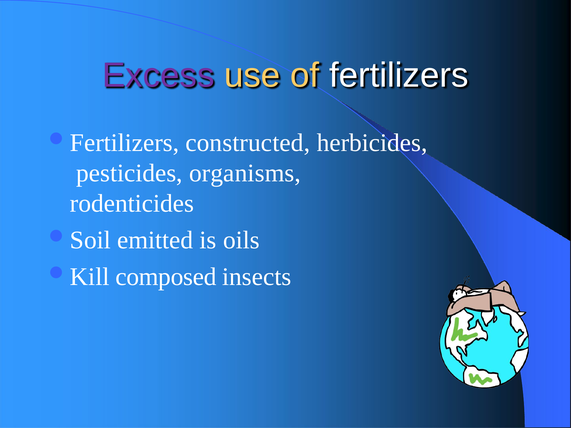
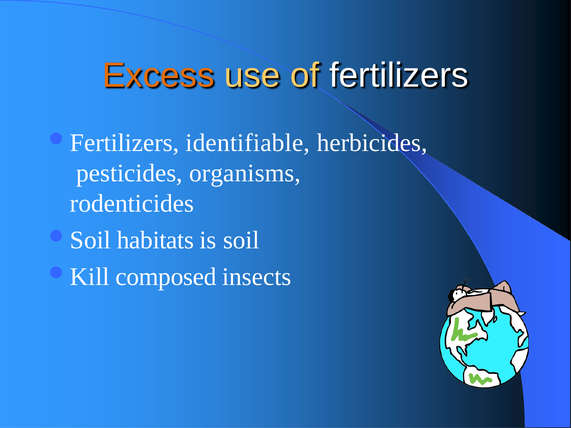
Excess colour: purple -> orange
constructed: constructed -> identifiable
emitted: emitted -> habitats
oils: oils -> soil
